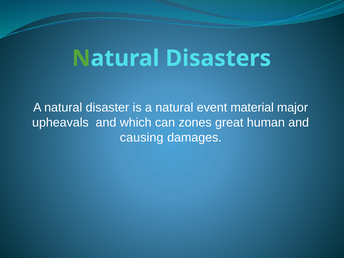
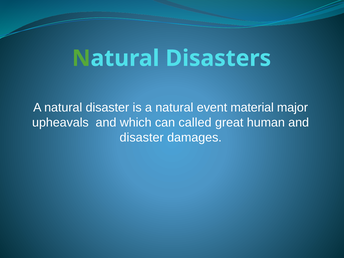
zones: zones -> called
causing at (142, 137): causing -> disaster
